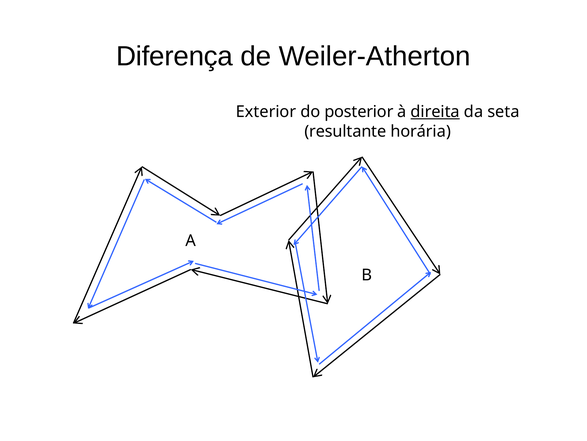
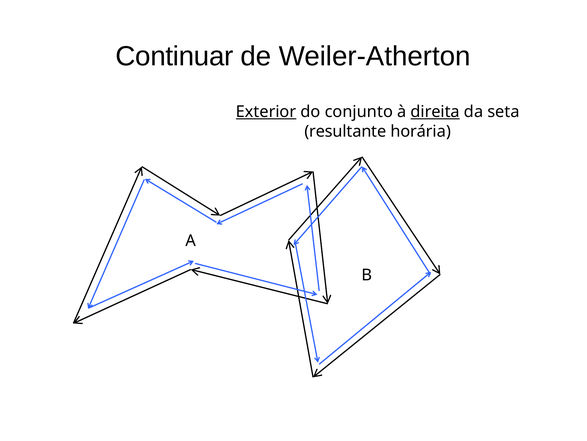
Diferença: Diferença -> Continuar
Exterior underline: none -> present
posterior: posterior -> conjunto
